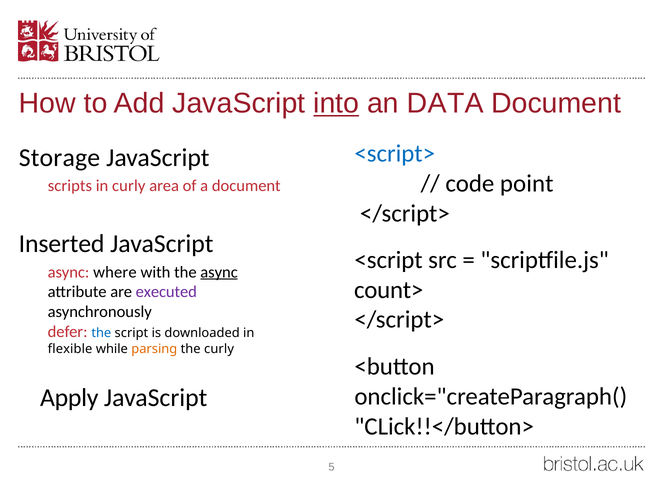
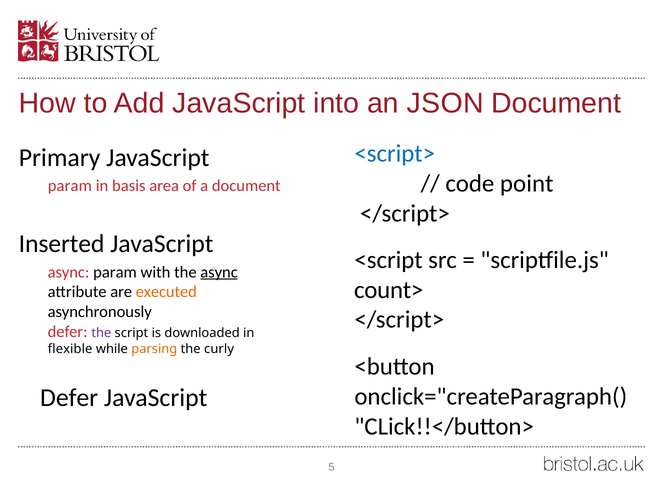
into underline: present -> none
DATA: DATA -> JSON
Storage: Storage -> Primary
scripts at (70, 186): scripts -> param
in curly: curly -> basis
async where: where -> param
executed colour: purple -> orange
the at (101, 333) colour: blue -> purple
Apply at (69, 398): Apply -> Defer
